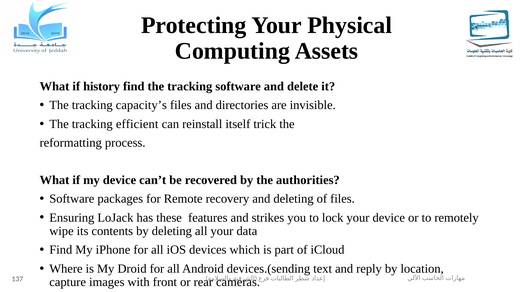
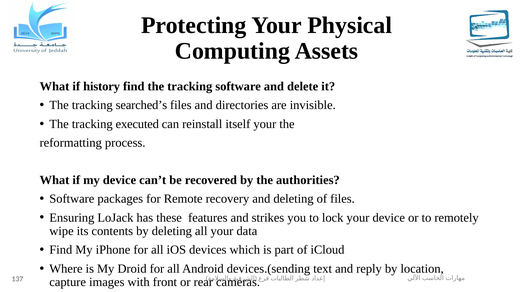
capacity’s: capacity’s -> searched’s
efficient: efficient -> executed
itself trick: trick -> your
